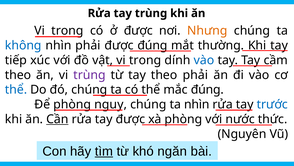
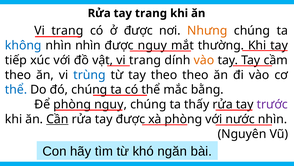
tay trùng: trùng -> trang
trong at (67, 31): trong -> trang
nhìn phải: phải -> nhìn
được đúng: đúng -> nguy
vật vi trong: trong -> trang
vào at (204, 60) colour: blue -> orange
trùng at (89, 75) colour: purple -> blue
theo phải: phải -> theo
mắc đúng: đúng -> bằng
ta nhìn: nhìn -> thấy
trước colour: blue -> purple
nước thức: thức -> nhìn
tìm underline: present -> none
